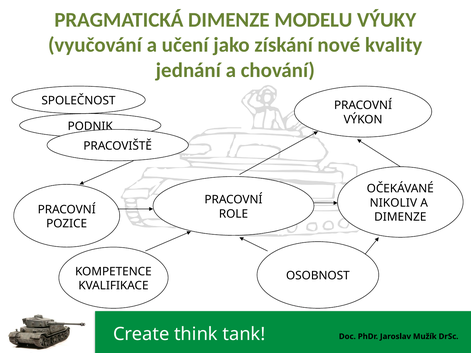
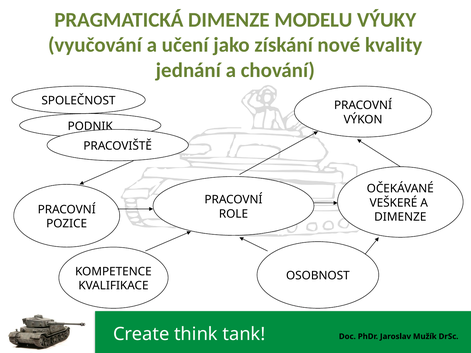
NIKOLIV: NIKOLIV -> VEŠKERÉ
